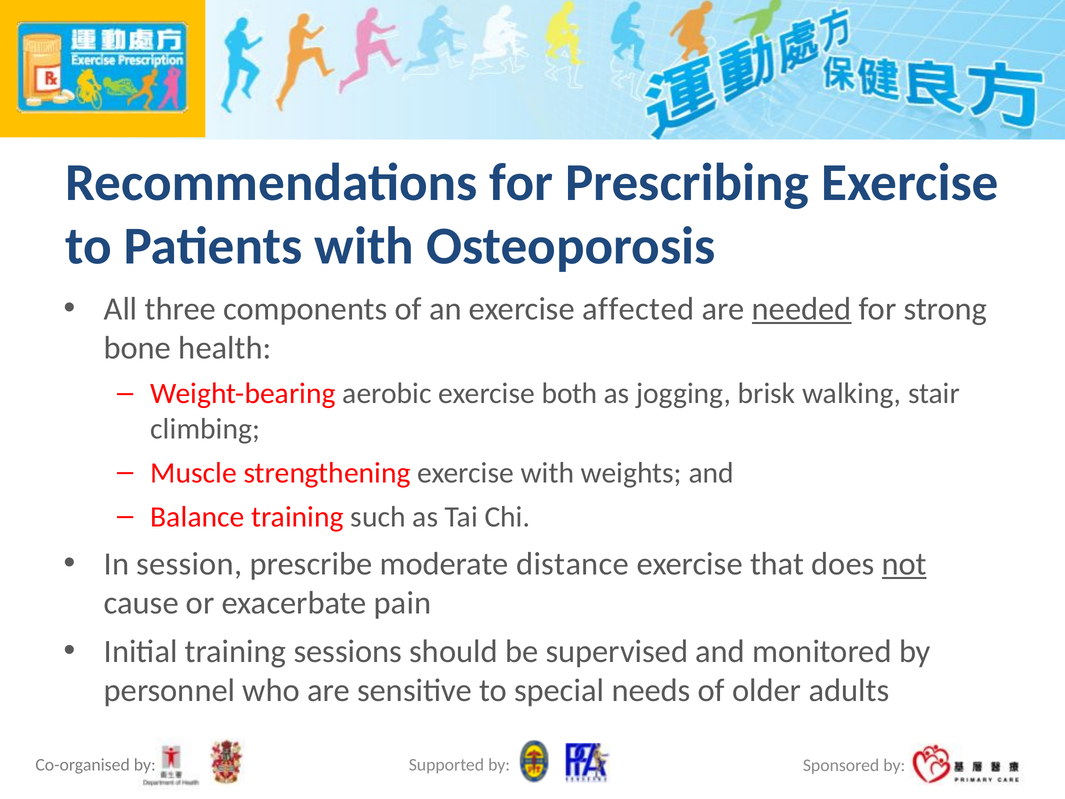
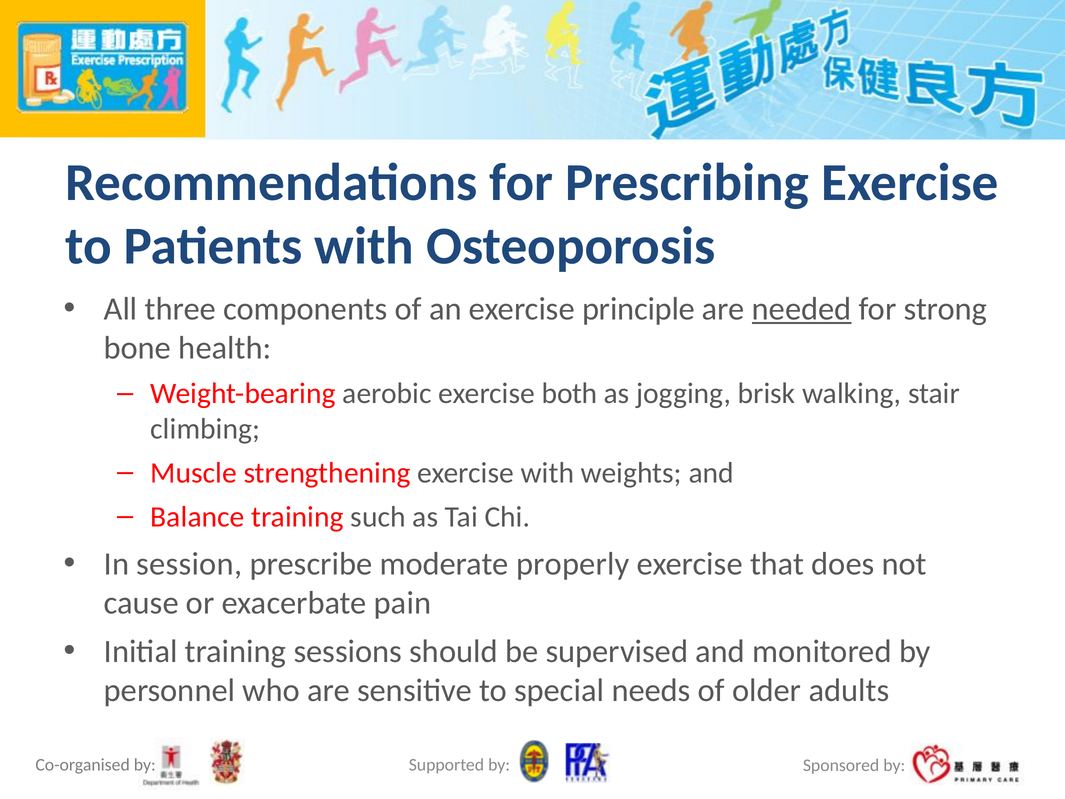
affected: affected -> principle
distance: distance -> properly
not underline: present -> none
